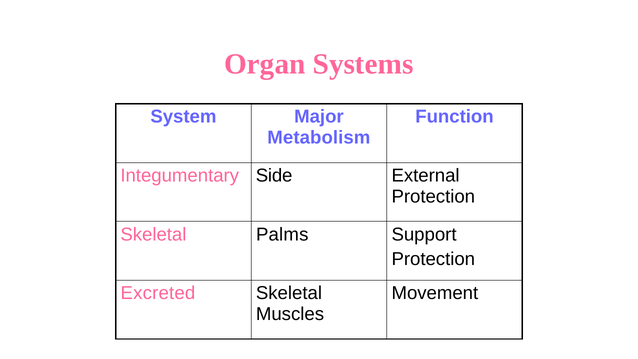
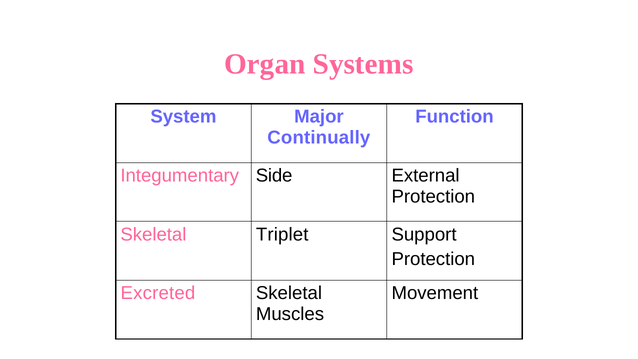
Metabolism: Metabolism -> Continually
Palms: Palms -> Triplet
